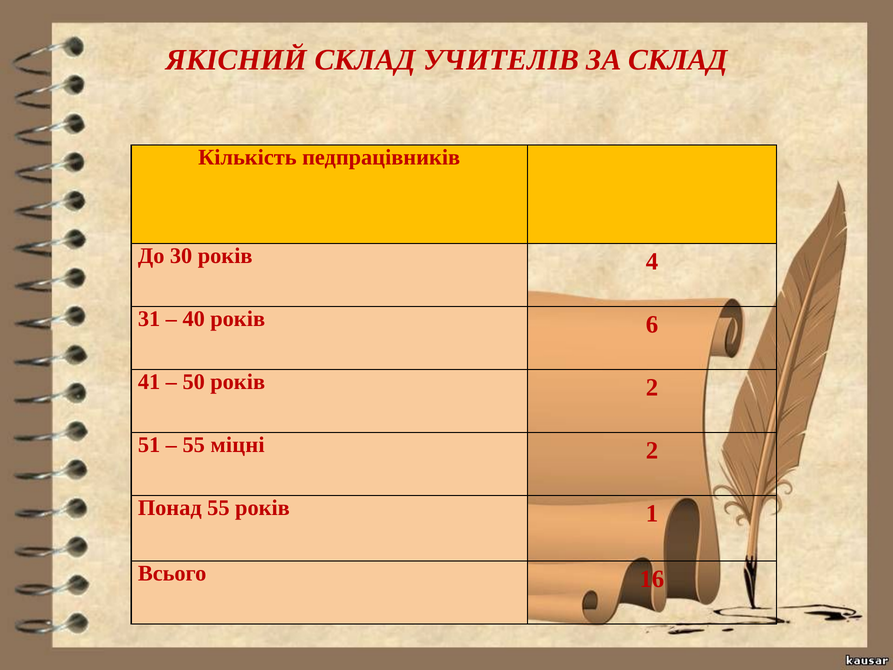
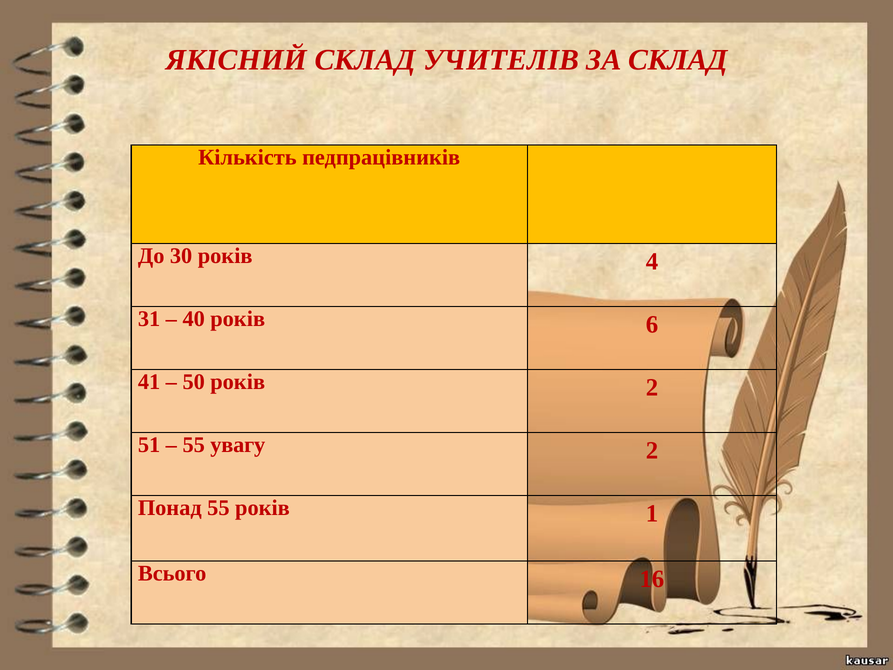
міцні: міцні -> увагу
